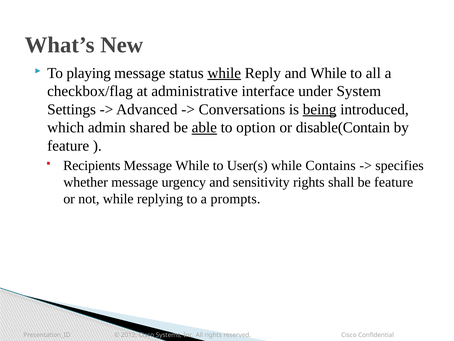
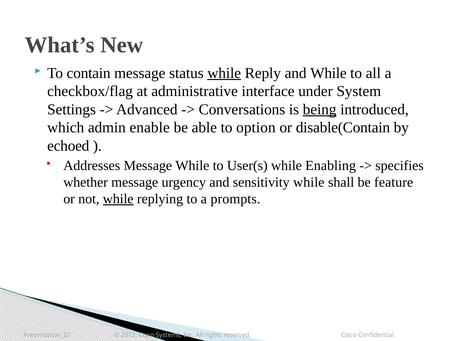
playing: playing -> contain
shared: shared -> enable
able underline: present -> none
feature at (68, 146): feature -> echoed
Recipients: Recipients -> Addresses
Contains: Contains -> Enabling
sensitivity rights: rights -> while
while at (118, 199) underline: none -> present
